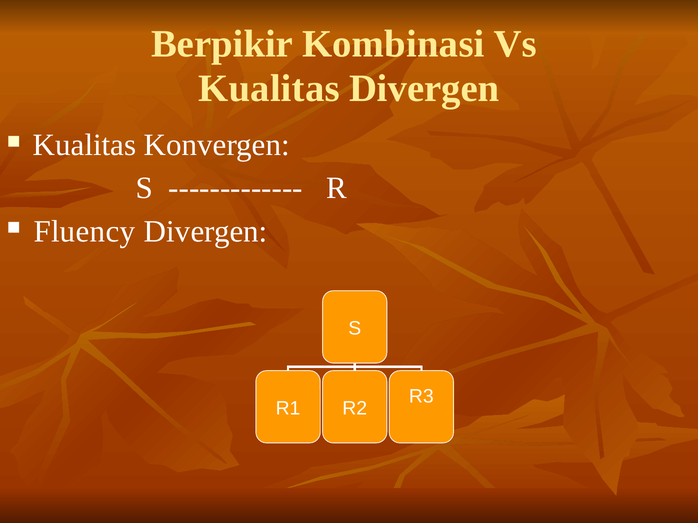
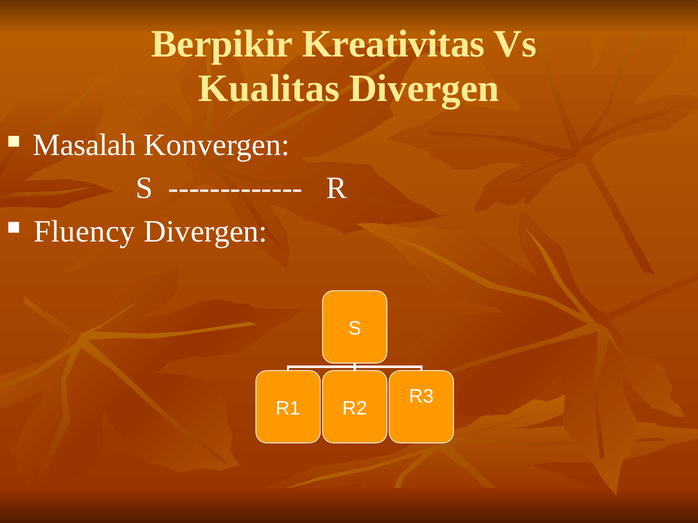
Kombinasi: Kombinasi -> Kreativitas
Kualitas at (85, 145): Kualitas -> Masalah
